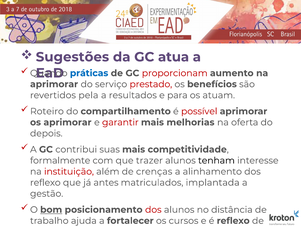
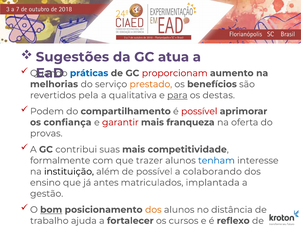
aprimorar at (54, 84): aprimorar -> melhorias
prestado colour: red -> orange
resultados: resultados -> qualitativa
para underline: none -> present
atuam: atuam -> destas
Roteiro: Roteiro -> Podem
os aprimorar: aprimorar -> confiança
melhorias: melhorias -> franqueza
depois: depois -> provas
tenham colour: black -> blue
instituição colour: red -> black
de crenças: crenças -> possível
alinhamento: alinhamento -> colaborando
reflexo at (45, 182): reflexo -> ensino
dos at (153, 209) colour: red -> orange
